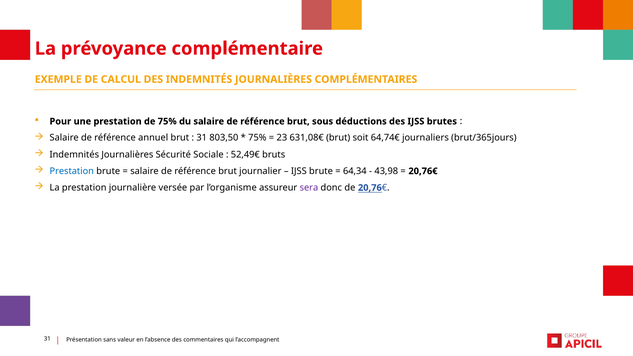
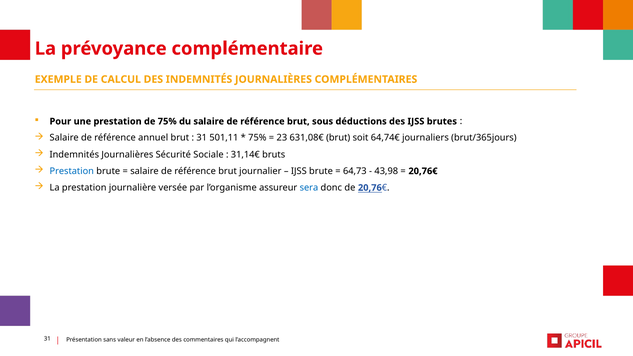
803,50: 803,50 -> 501,11
52,49€: 52,49€ -> 31,14€
64,34: 64,34 -> 64,73
sera colour: purple -> blue
